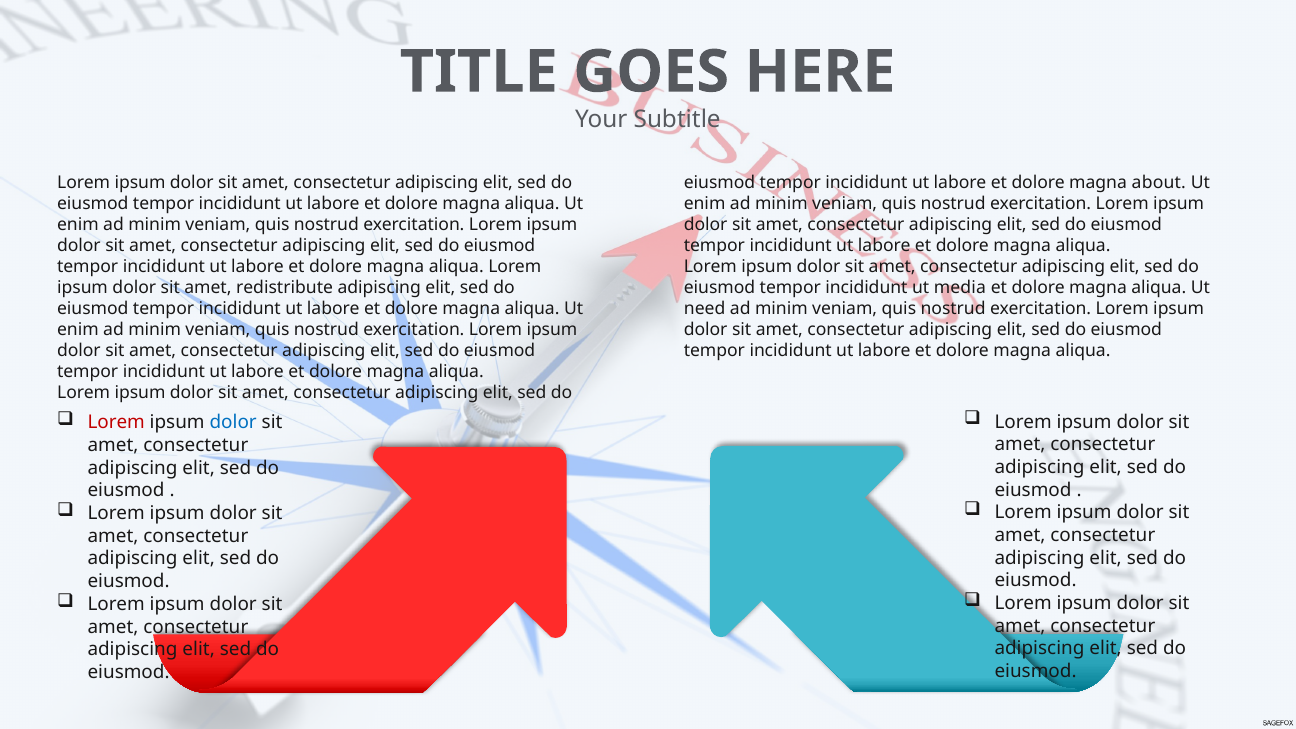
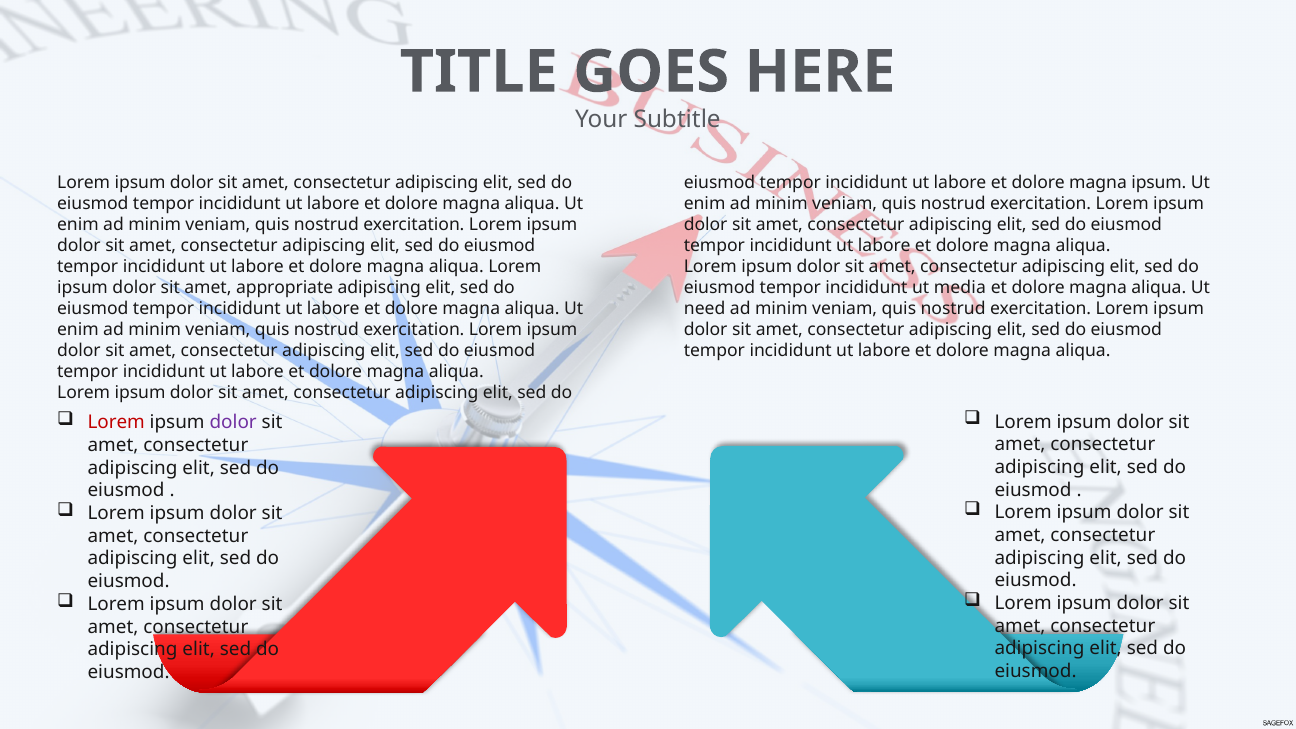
magna about: about -> ipsum
redistribute: redistribute -> appropriate
dolor at (233, 423) colour: blue -> purple
